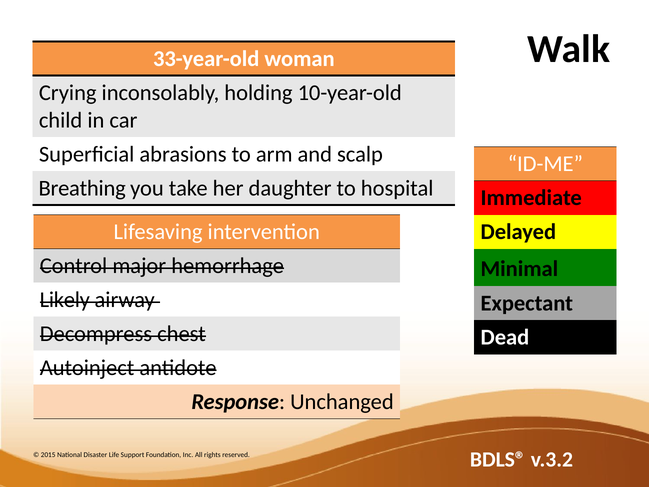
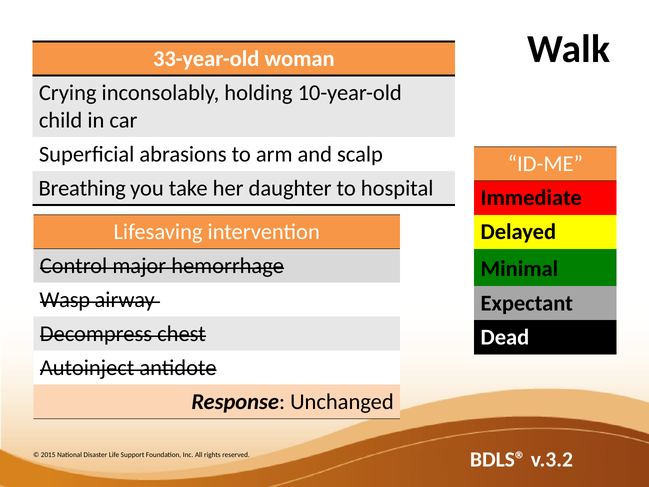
Likely: Likely -> Wasp
